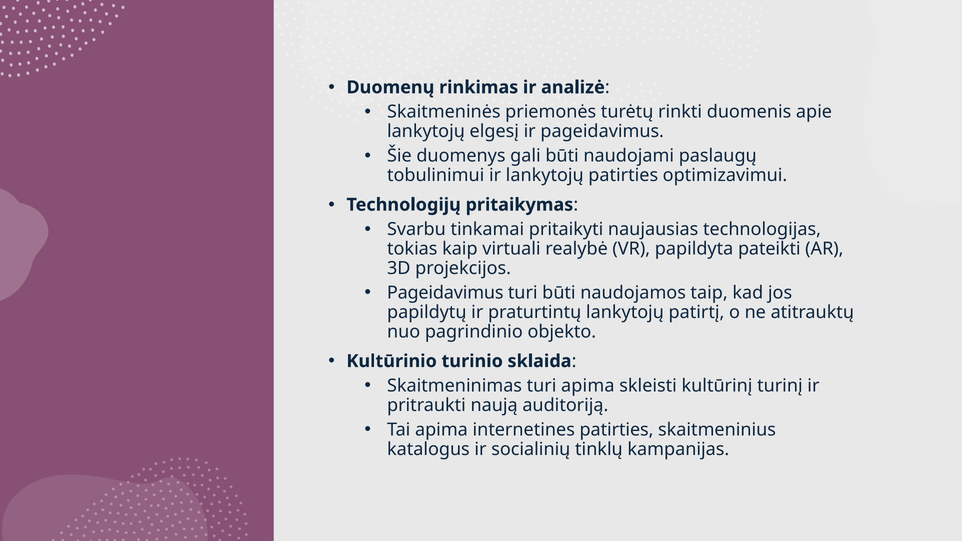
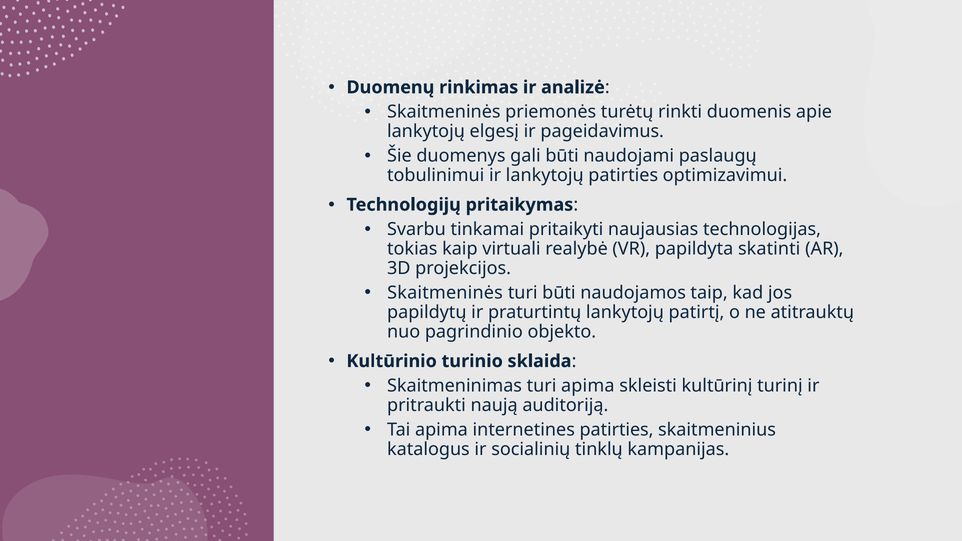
pateikti: pateikti -> skatinti
Pageidavimus at (445, 293): Pageidavimus -> Skaitmeninės
